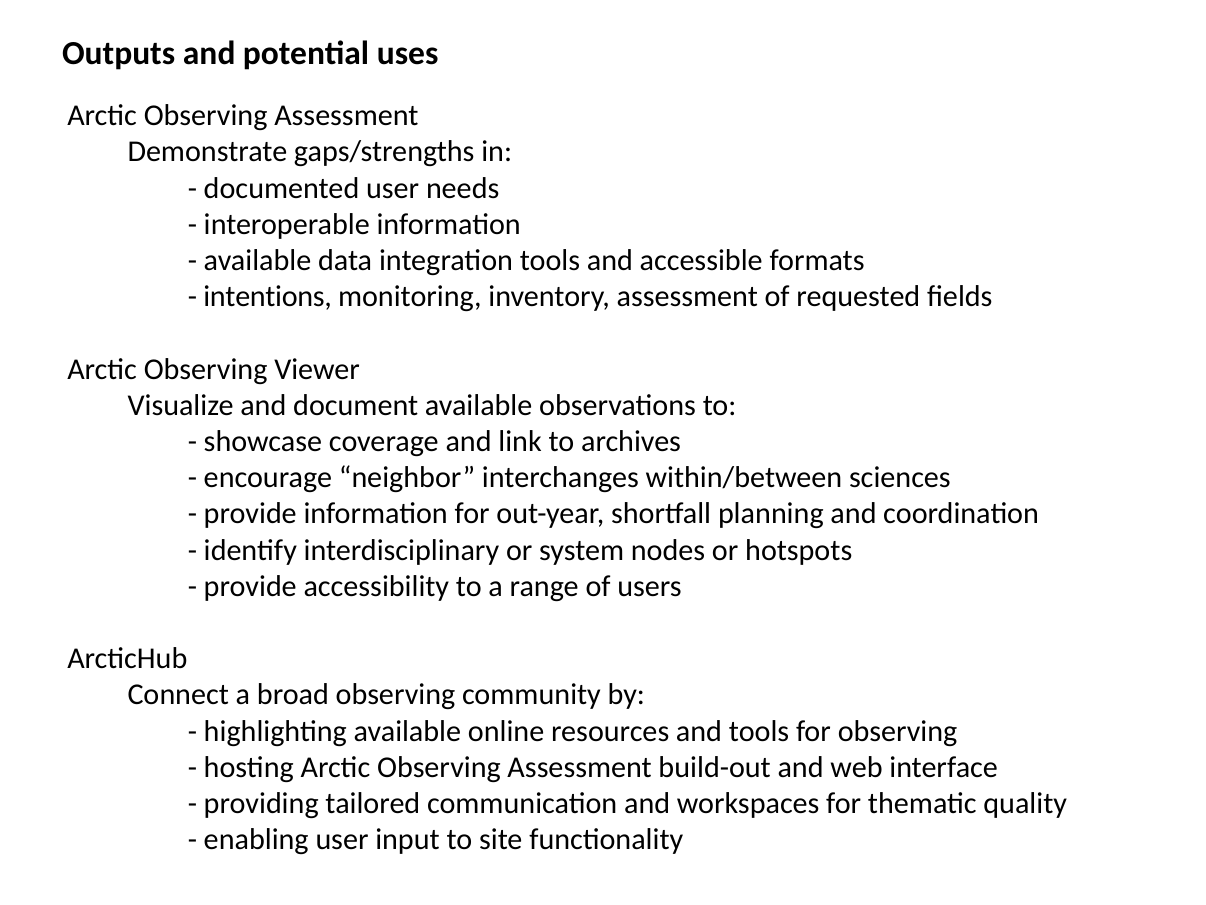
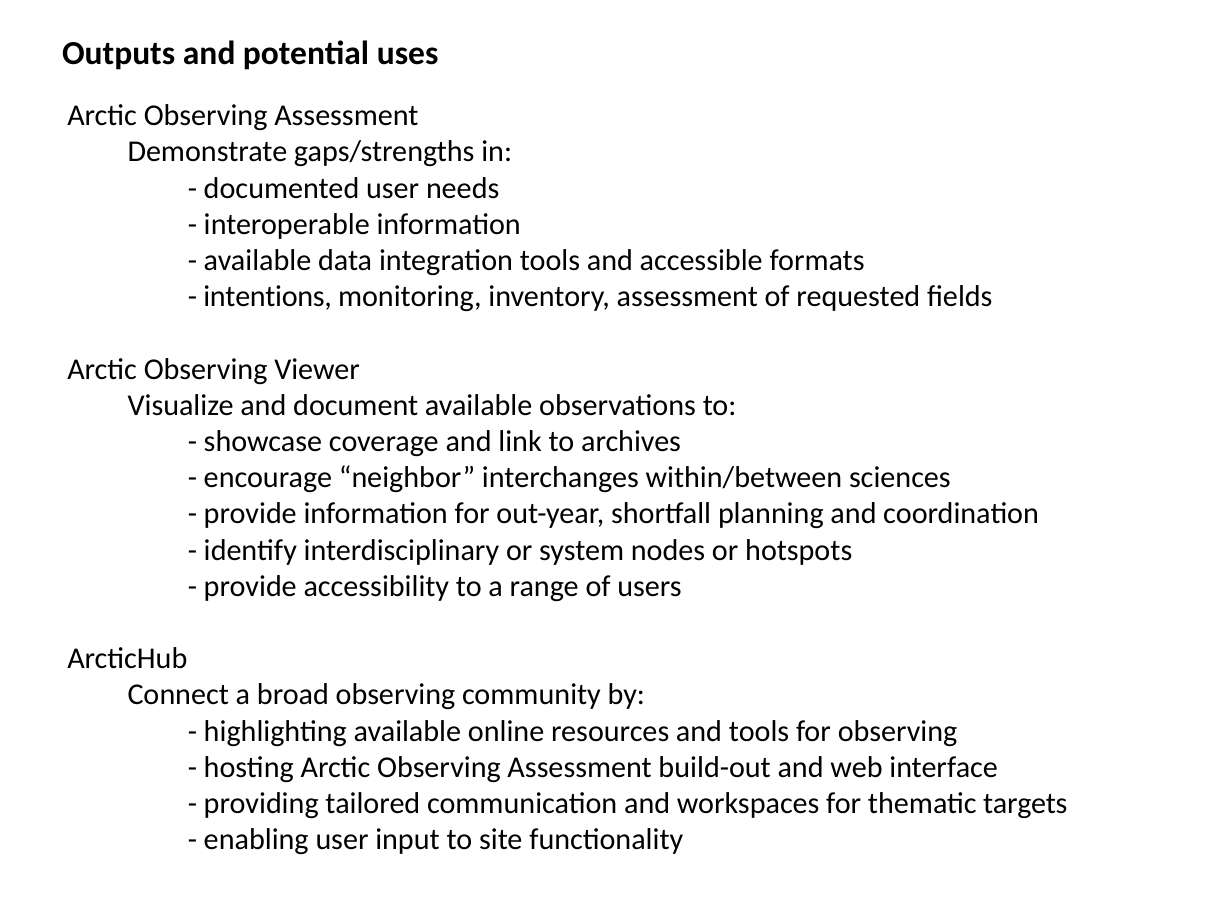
quality: quality -> targets
